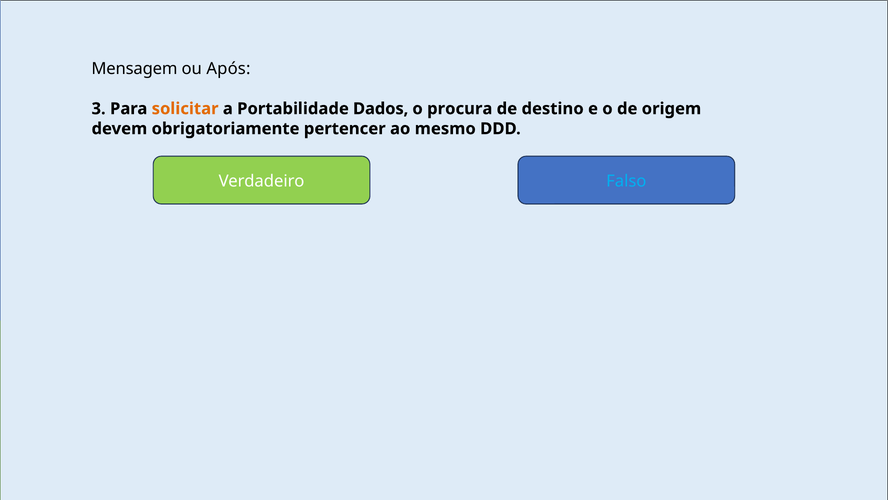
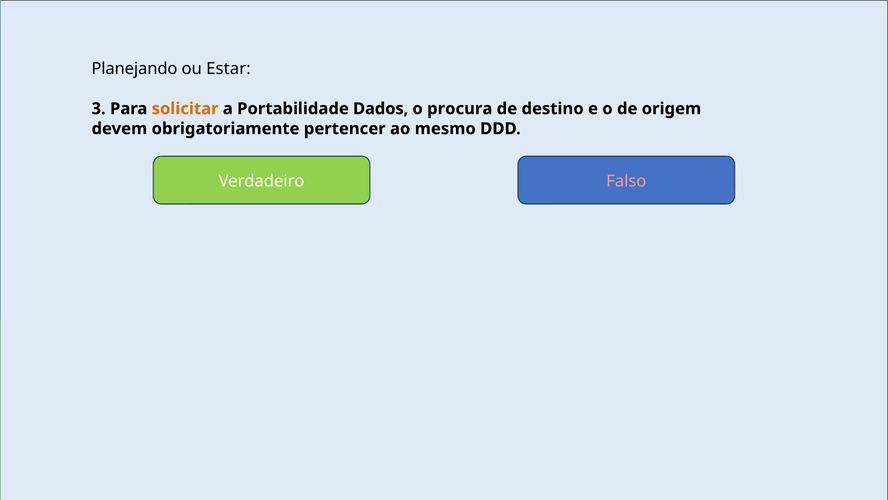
Mensagem: Mensagem -> Planejando
Após: Após -> Estar
Falso colour: light blue -> pink
